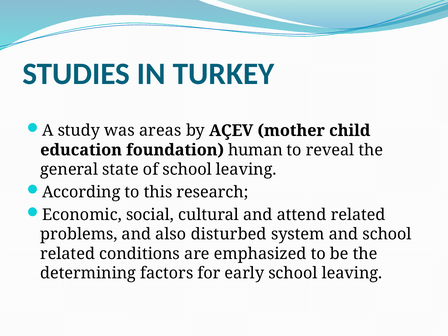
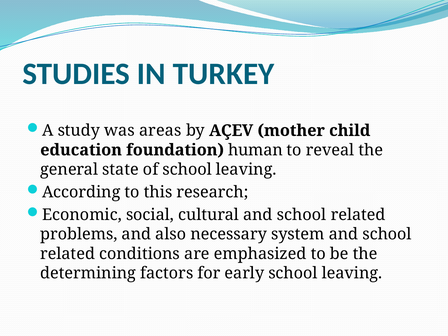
cultural and attend: attend -> school
disturbed: disturbed -> necessary
